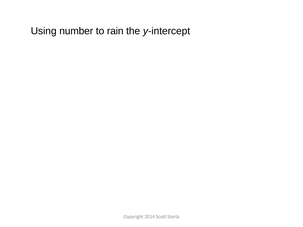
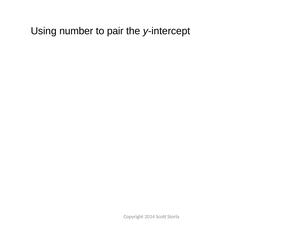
rain: rain -> pair
